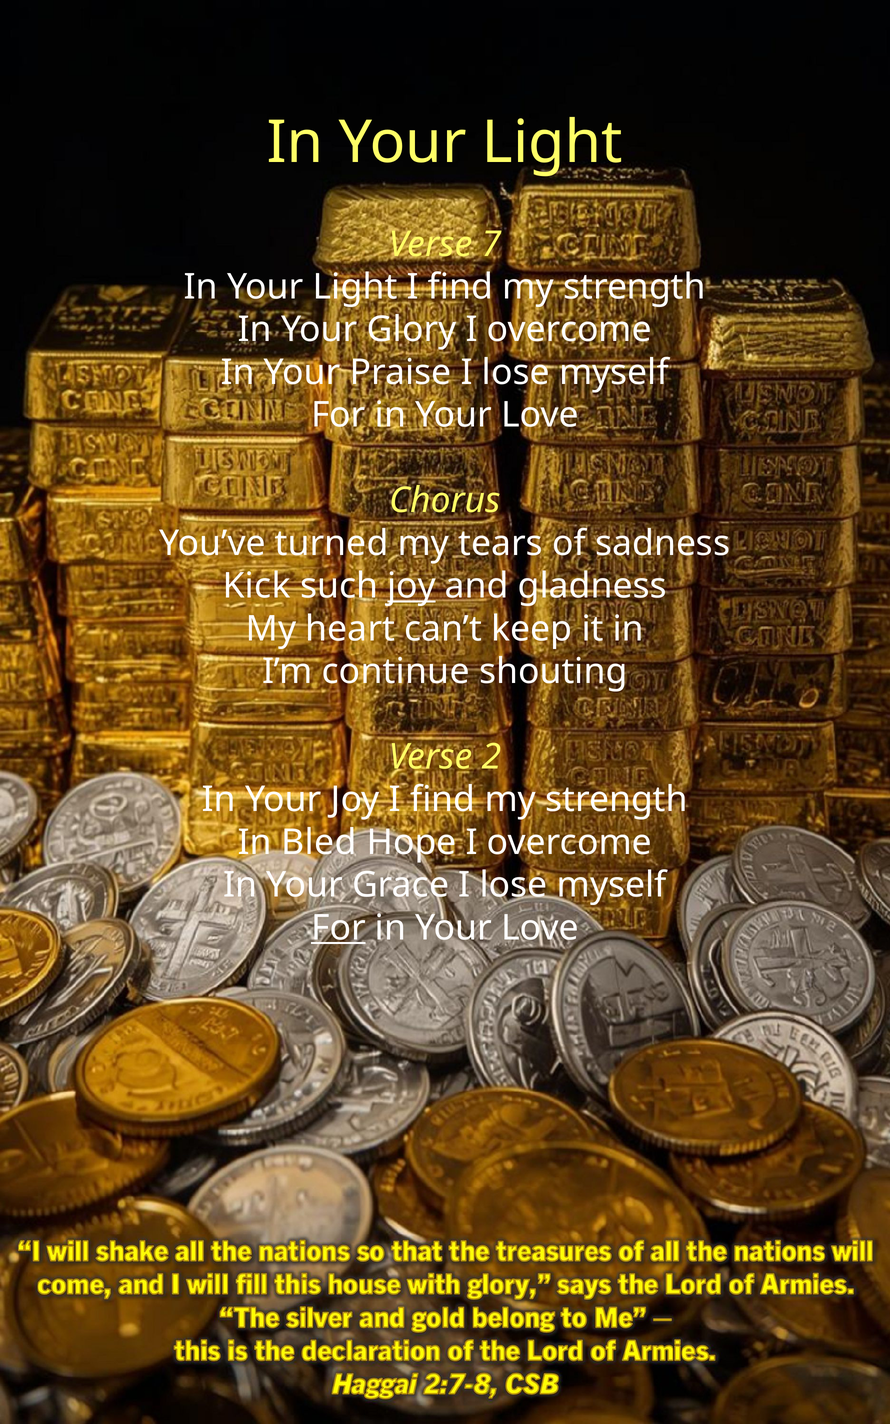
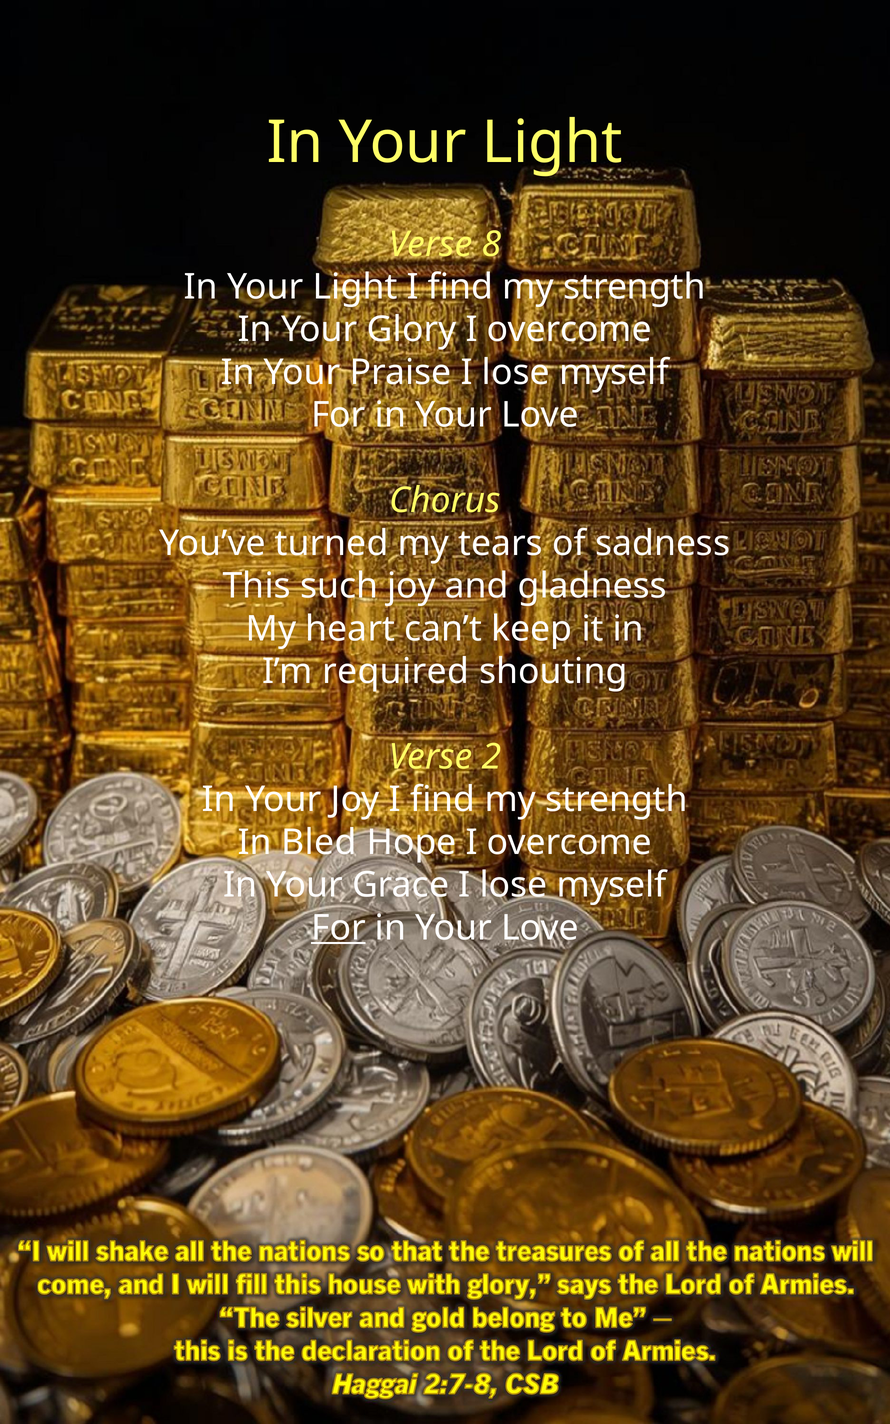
7: 7 -> 8
Kick: Kick -> This
joy at (412, 586) underline: present -> none
continue: continue -> required
